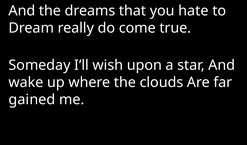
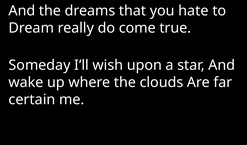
gained: gained -> certain
